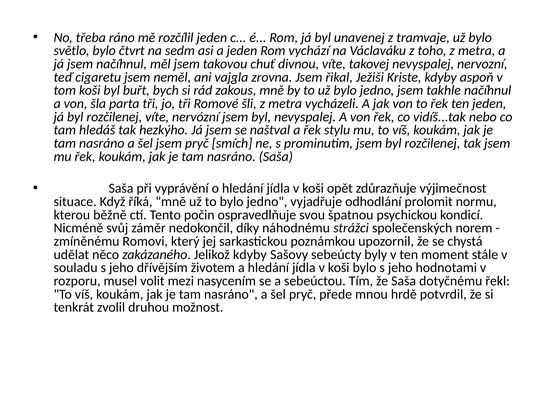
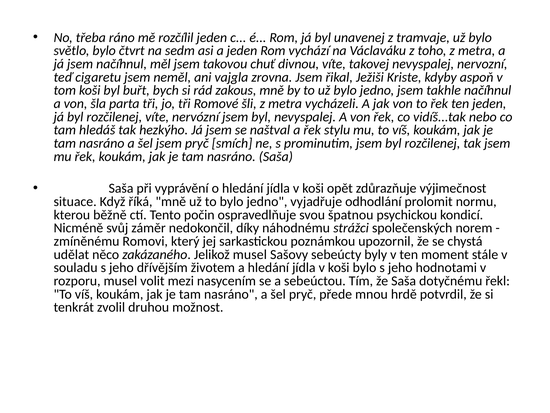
Jelikož kdyby: kdyby -> musel
